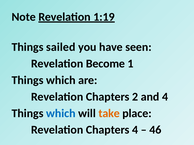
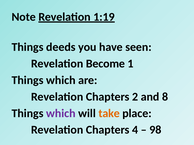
sailed: sailed -> deeds
and 4: 4 -> 8
which at (61, 114) colour: blue -> purple
46: 46 -> 98
